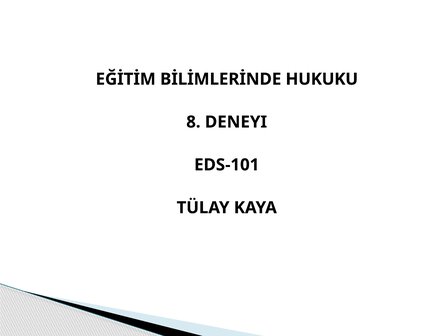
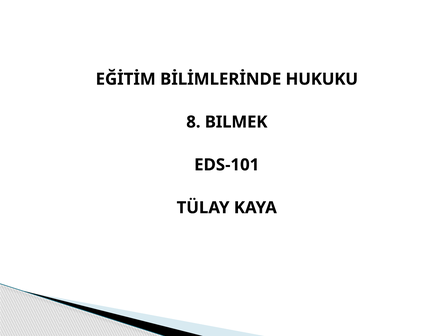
DENEYI: DENEYI -> BILMEK
